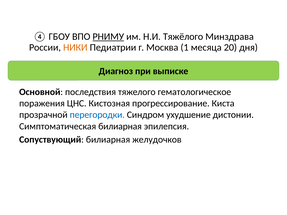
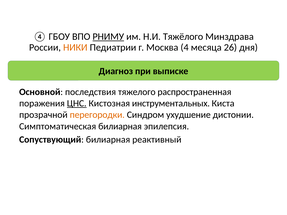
1: 1 -> 4
20: 20 -> 26
гематологическое: гематологическое -> распространенная
ЦНС underline: none -> present
прогрессирование: прогрессирование -> инструментальных
перегородки colour: blue -> orange
желудочков: желудочков -> реактивный
